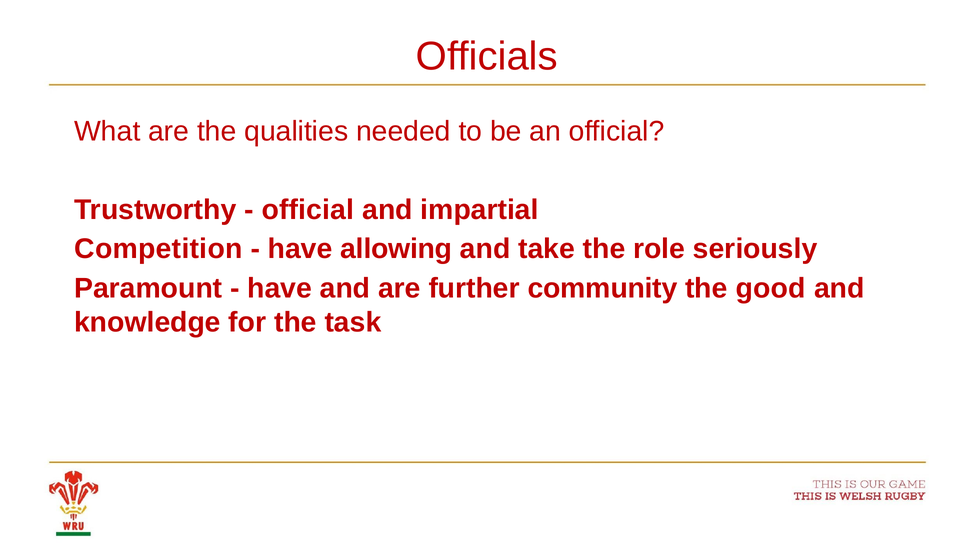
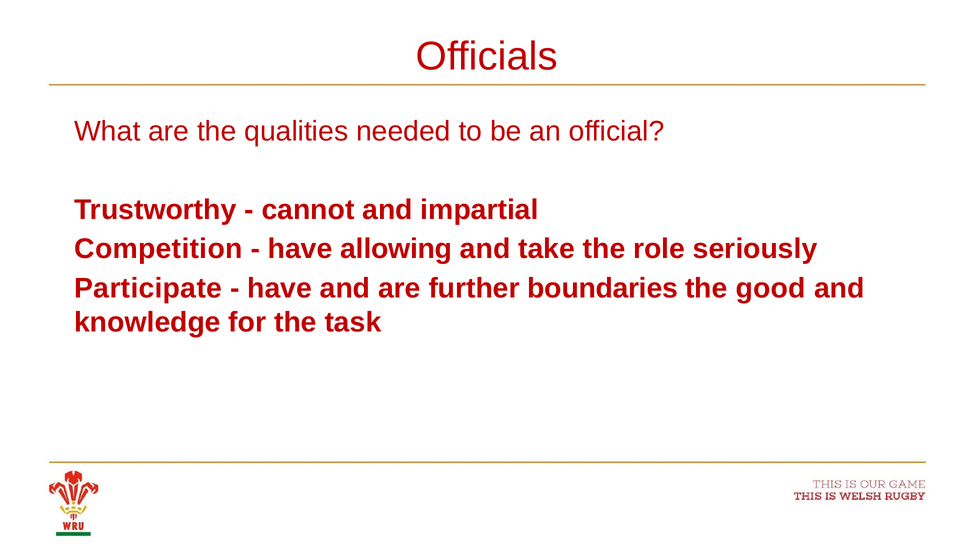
official at (308, 210): official -> cannot
Paramount: Paramount -> Participate
community: community -> boundaries
